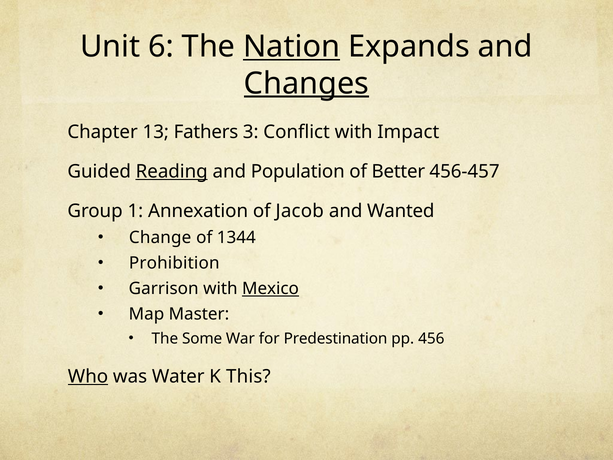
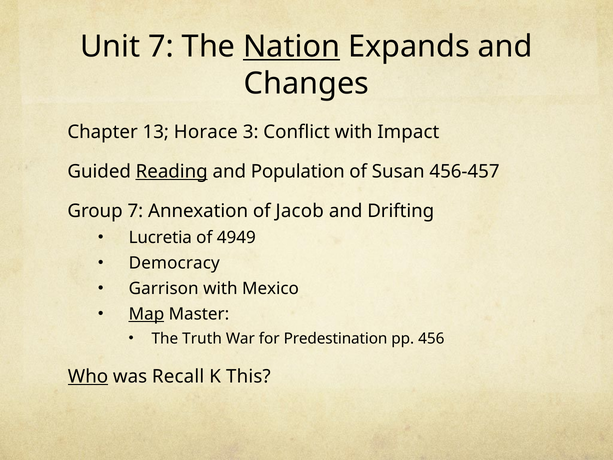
Unit 6: 6 -> 7
Changes underline: present -> none
Fathers: Fathers -> Horace
Better: Better -> Susan
Group 1: 1 -> 7
Wanted: Wanted -> Drifting
Change: Change -> Lucretia
1344: 1344 -> 4949
Prohibition: Prohibition -> Democracy
Mexico underline: present -> none
Map underline: none -> present
Some: Some -> Truth
Water: Water -> Recall
